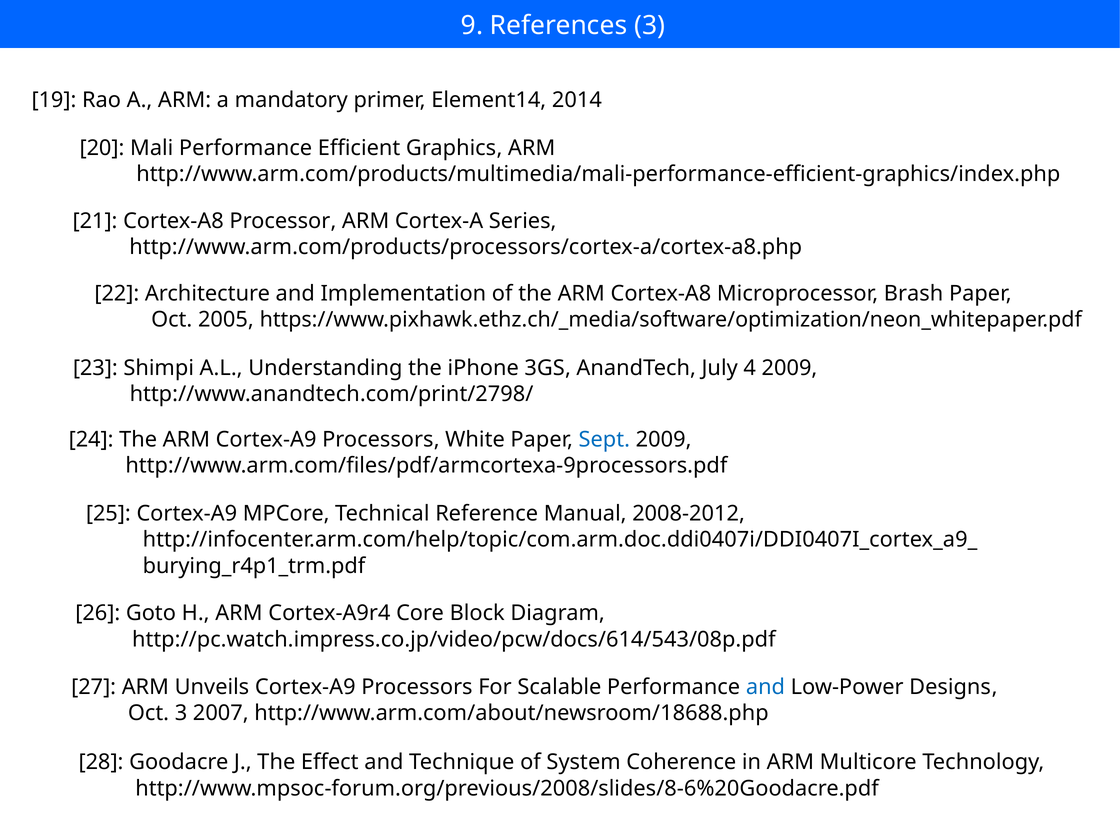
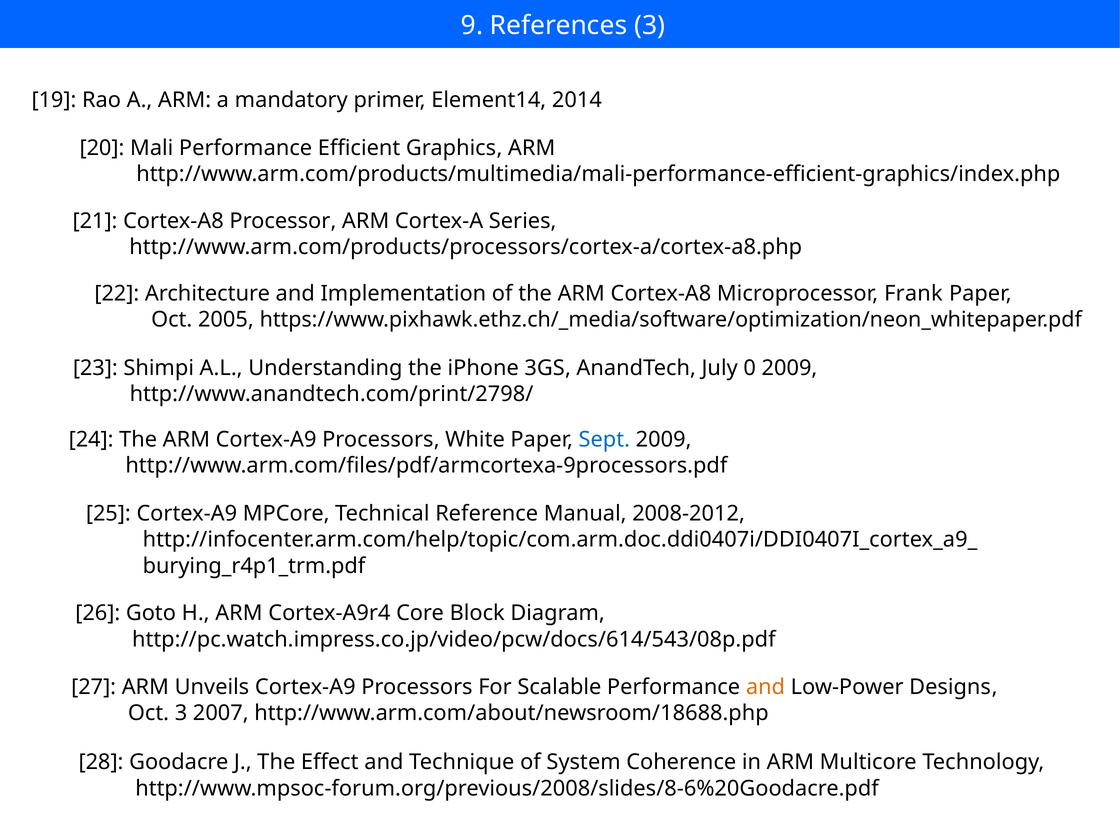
Brash: Brash -> Frank
4: 4 -> 0
and at (765, 687) colour: blue -> orange
